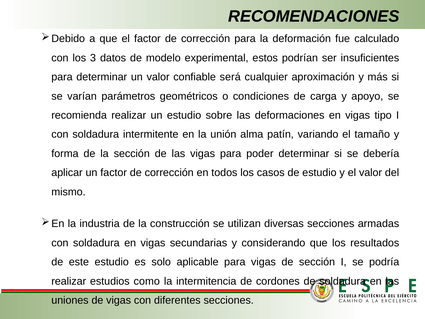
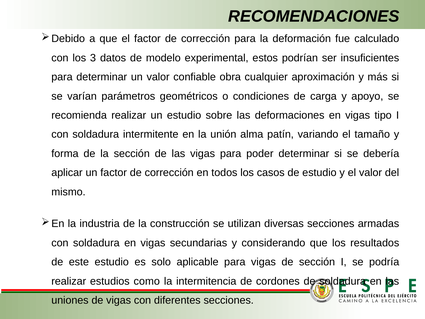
será: será -> obra
